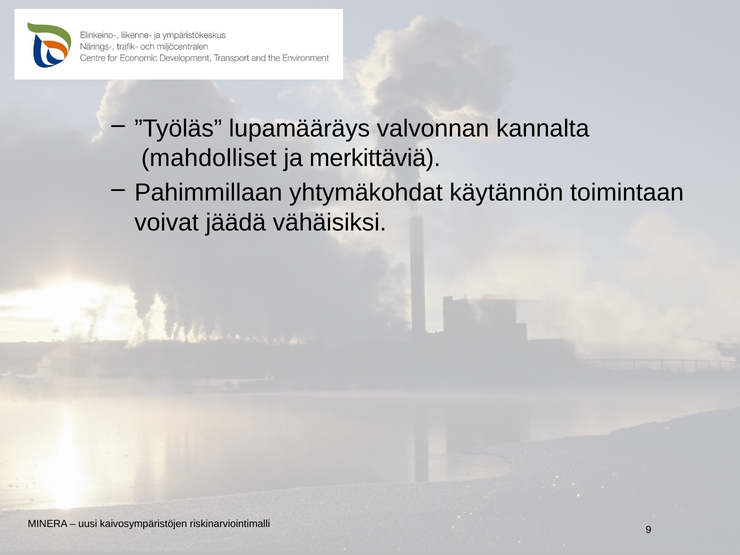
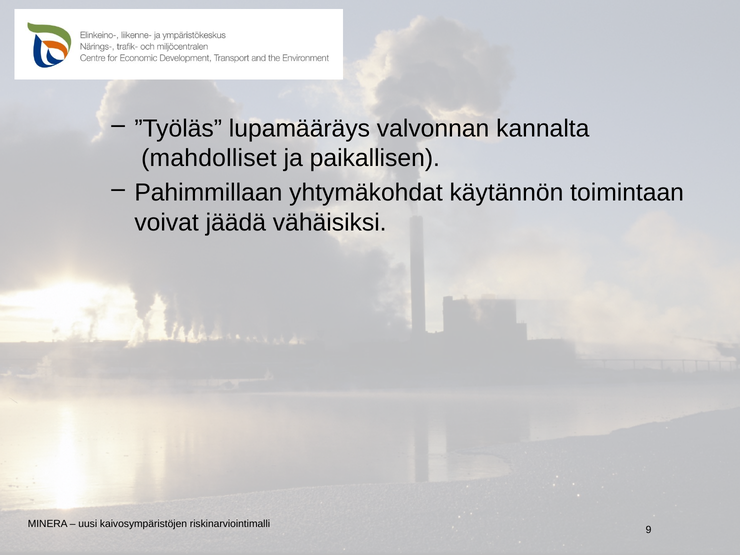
merkittäviä: merkittäviä -> paikallisen
